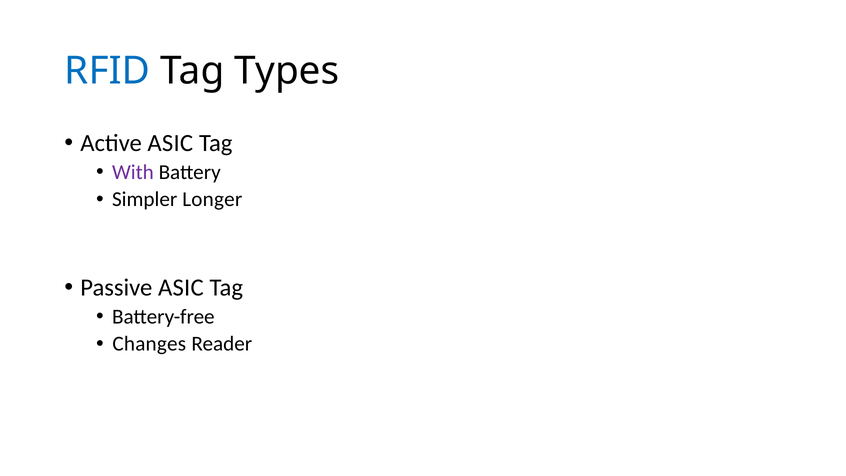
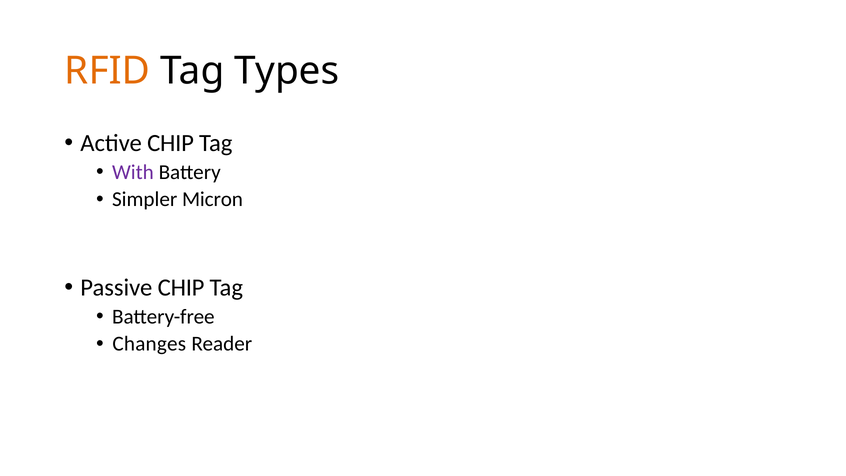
RFID colour: blue -> orange
Active ASIC: ASIC -> CHIP
Longer: Longer -> Micron
Passive ASIC: ASIC -> CHIP
